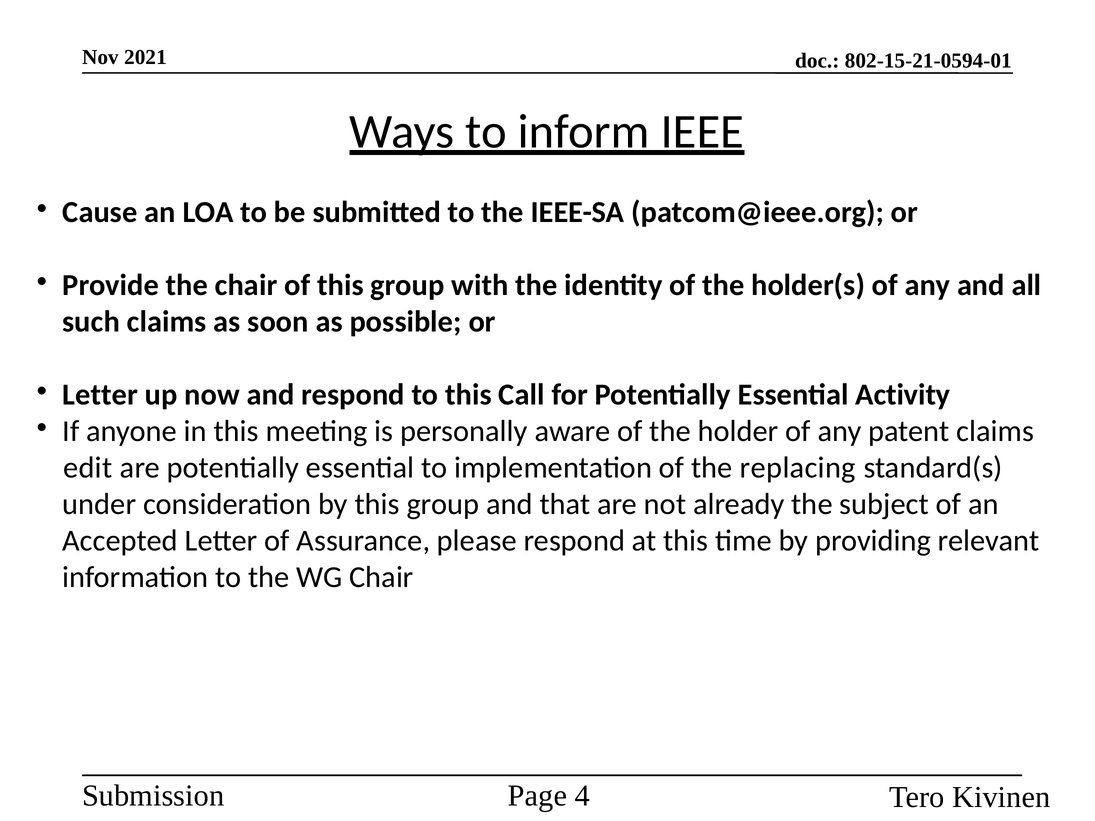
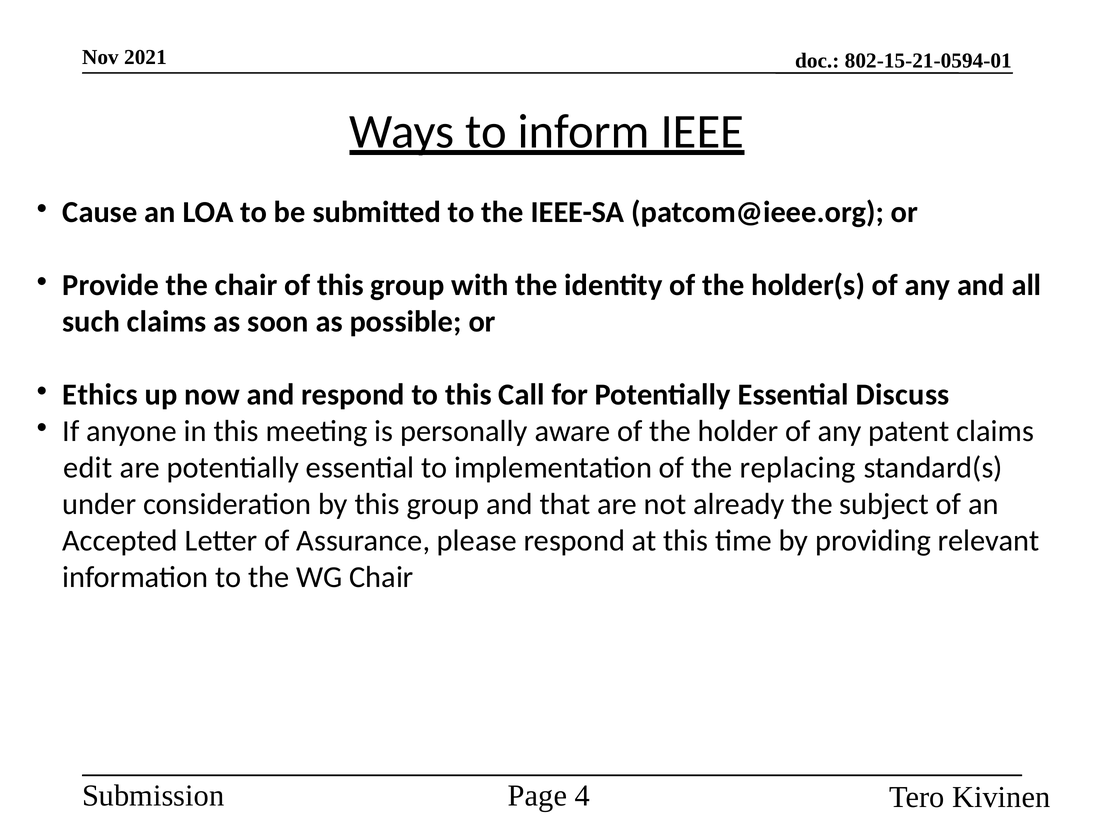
Letter at (100, 395): Letter -> Ethics
Activity: Activity -> Discuss
